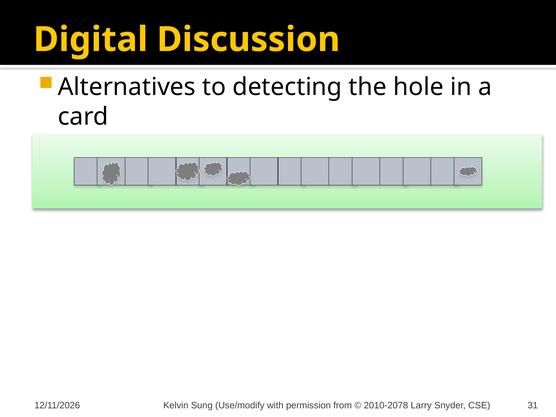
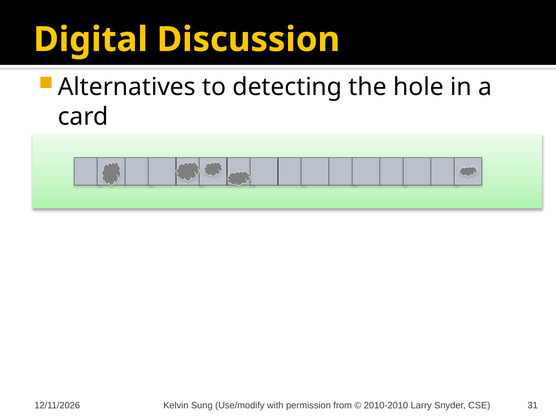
2010-2078: 2010-2078 -> 2010-2010
